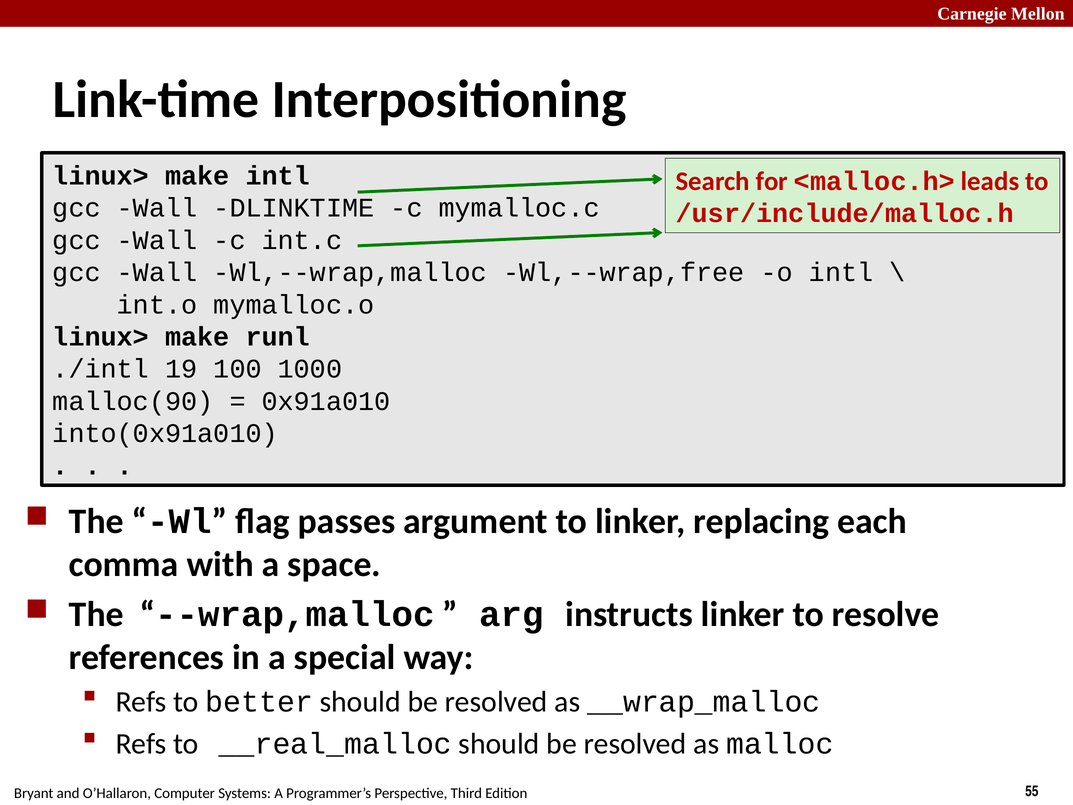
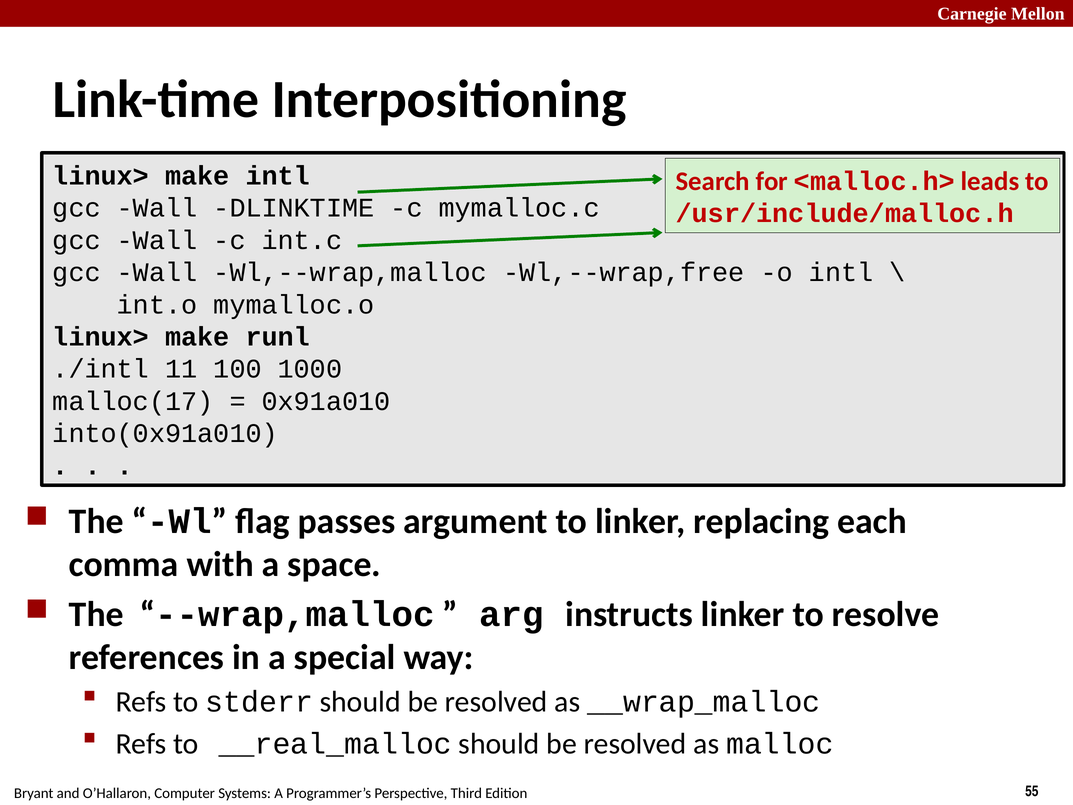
19: 19 -> 11
malloc(90: malloc(90 -> malloc(17
better: better -> stderr
